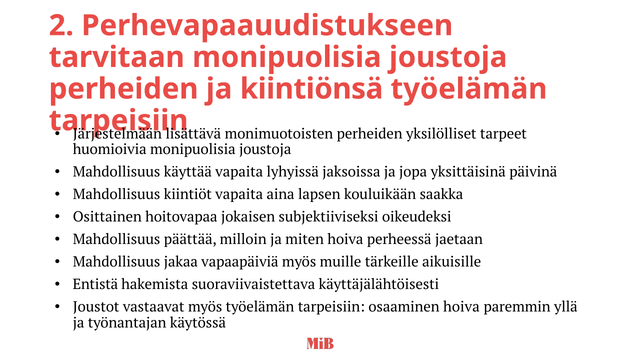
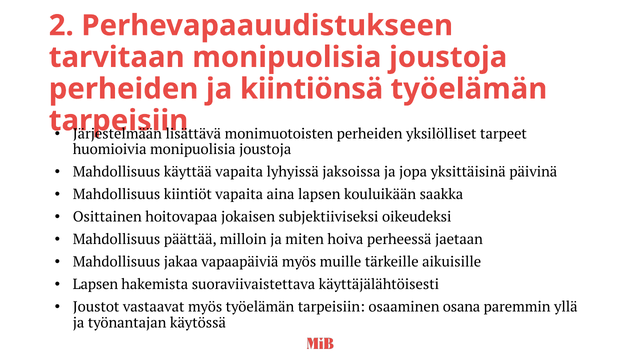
Entistä at (95, 285): Entistä -> Lapsen
osaaminen hoiva: hoiva -> osana
